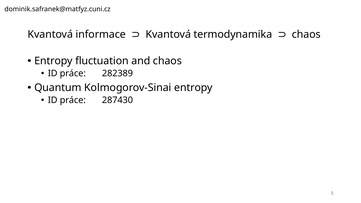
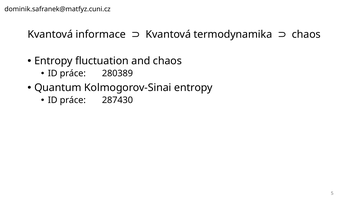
282389: 282389 -> 280389
